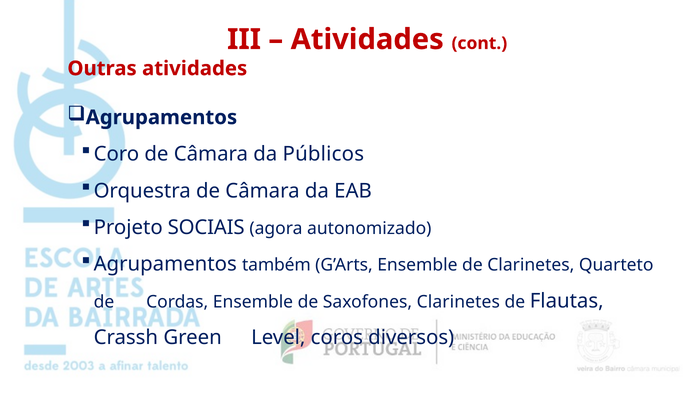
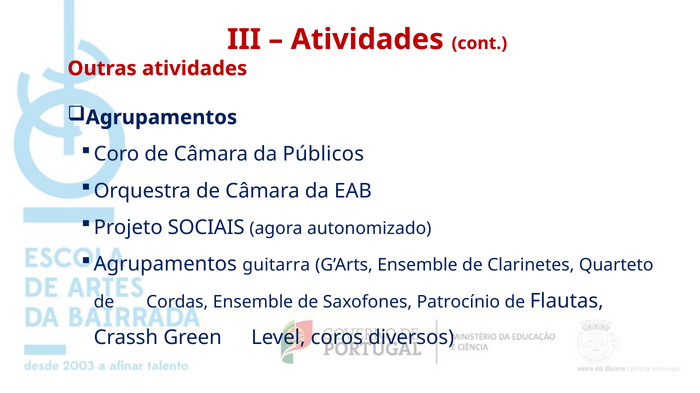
também: também -> guitarra
Saxofones Clarinetes: Clarinetes -> Patrocínio
